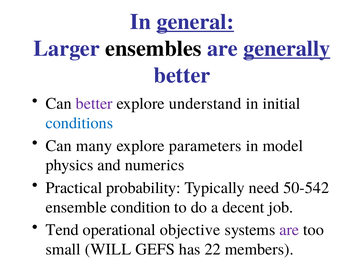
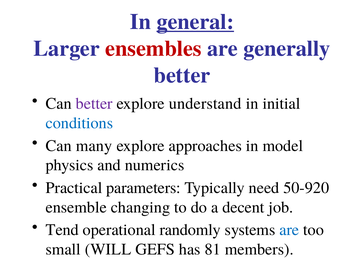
ensembles colour: black -> red
generally underline: present -> none
parameters: parameters -> approaches
probability: probability -> parameters
50-542: 50-542 -> 50-920
condition: condition -> changing
objective: objective -> randomly
are at (289, 230) colour: purple -> blue
22: 22 -> 81
